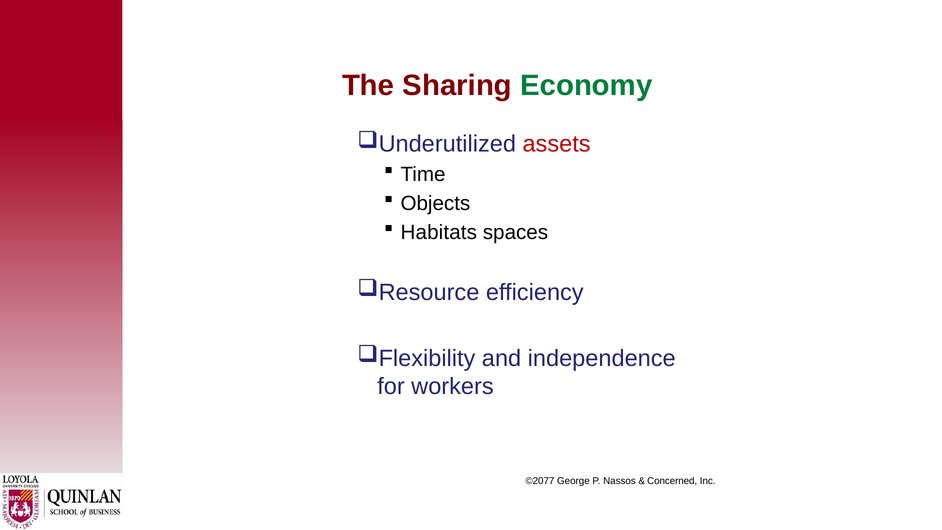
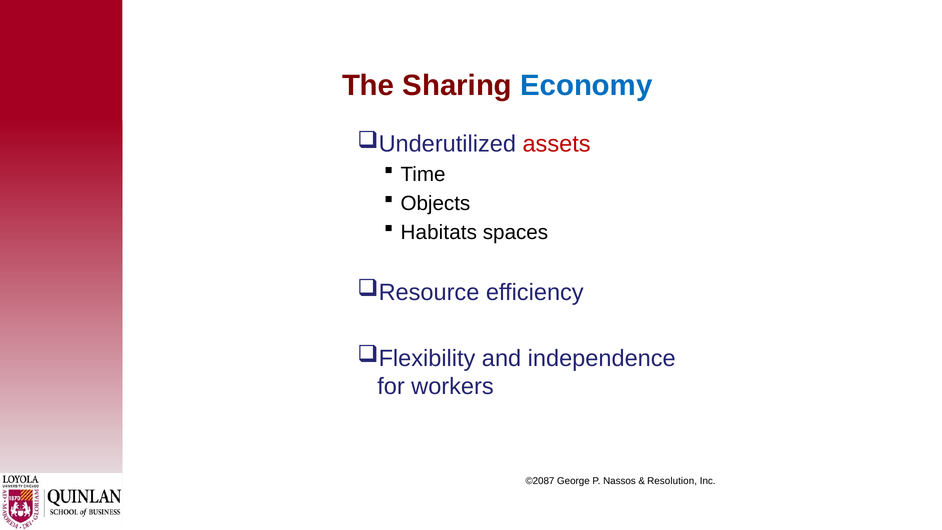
Economy colour: green -> blue
©2077: ©2077 -> ©2087
Concerned: Concerned -> Resolution
